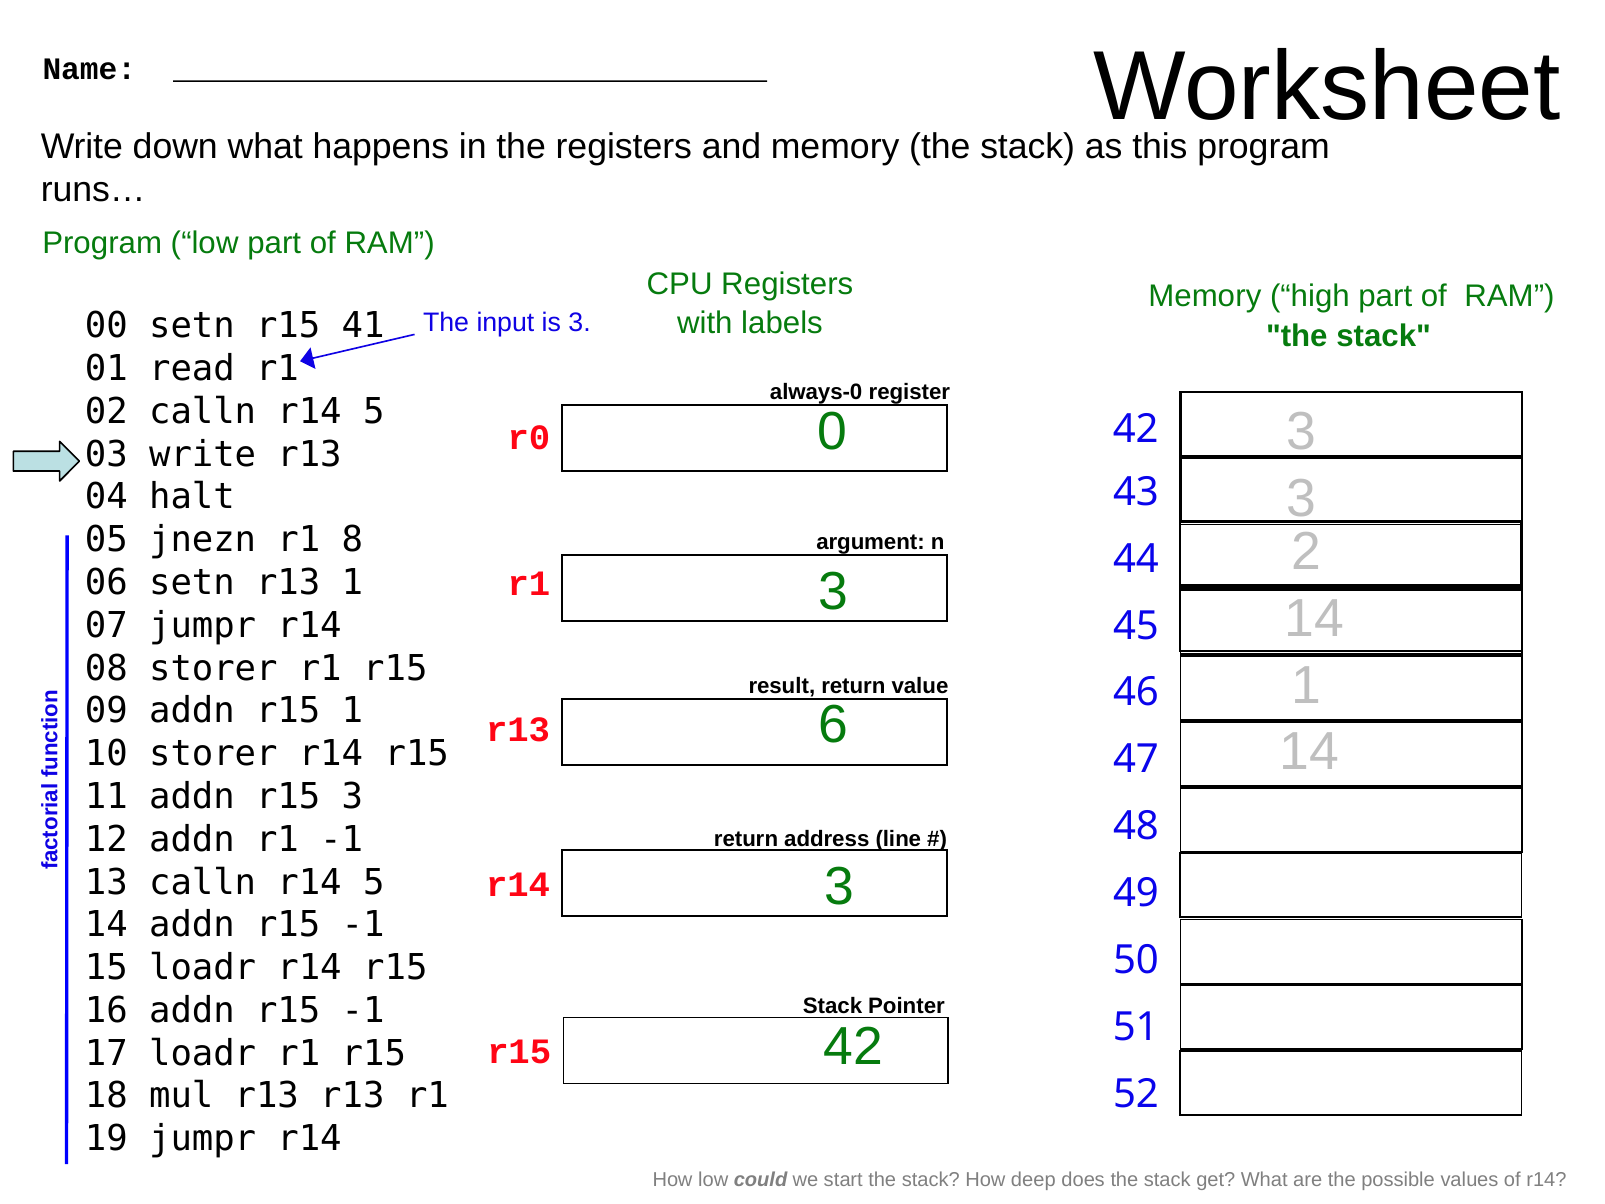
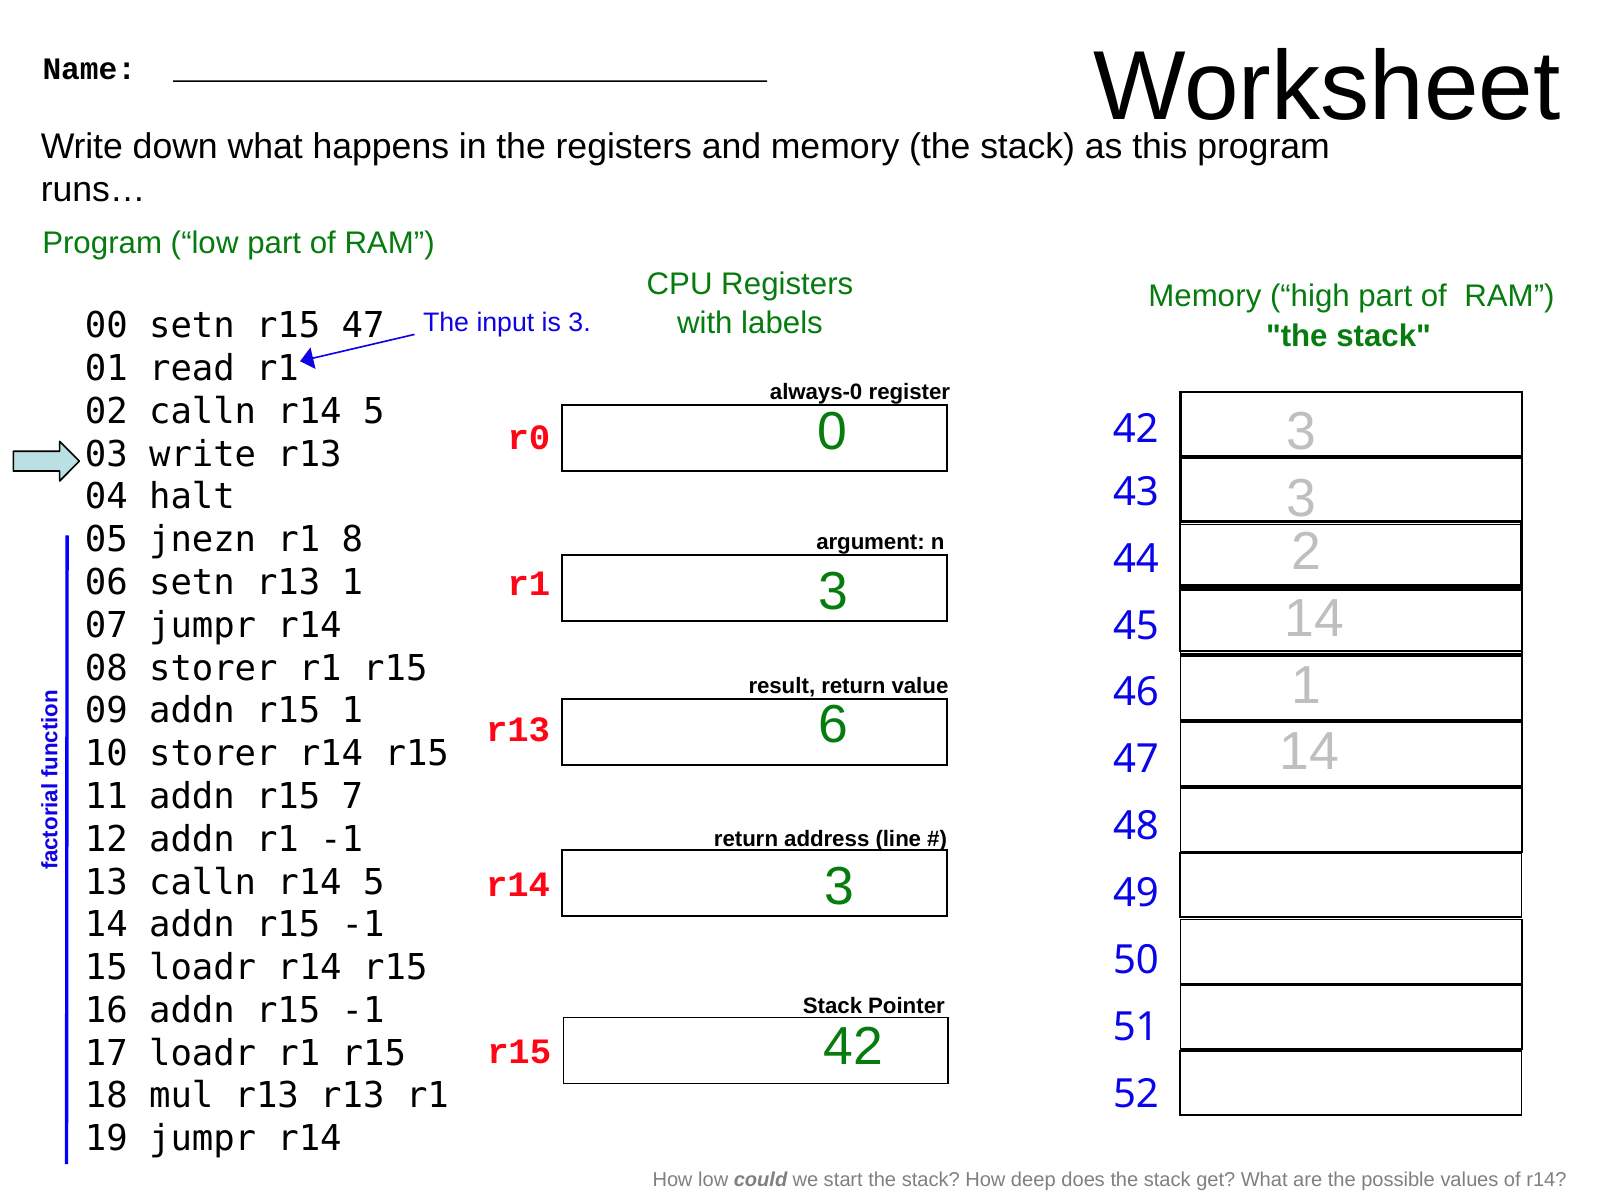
r15 41: 41 -> 47
r15 3: 3 -> 7
